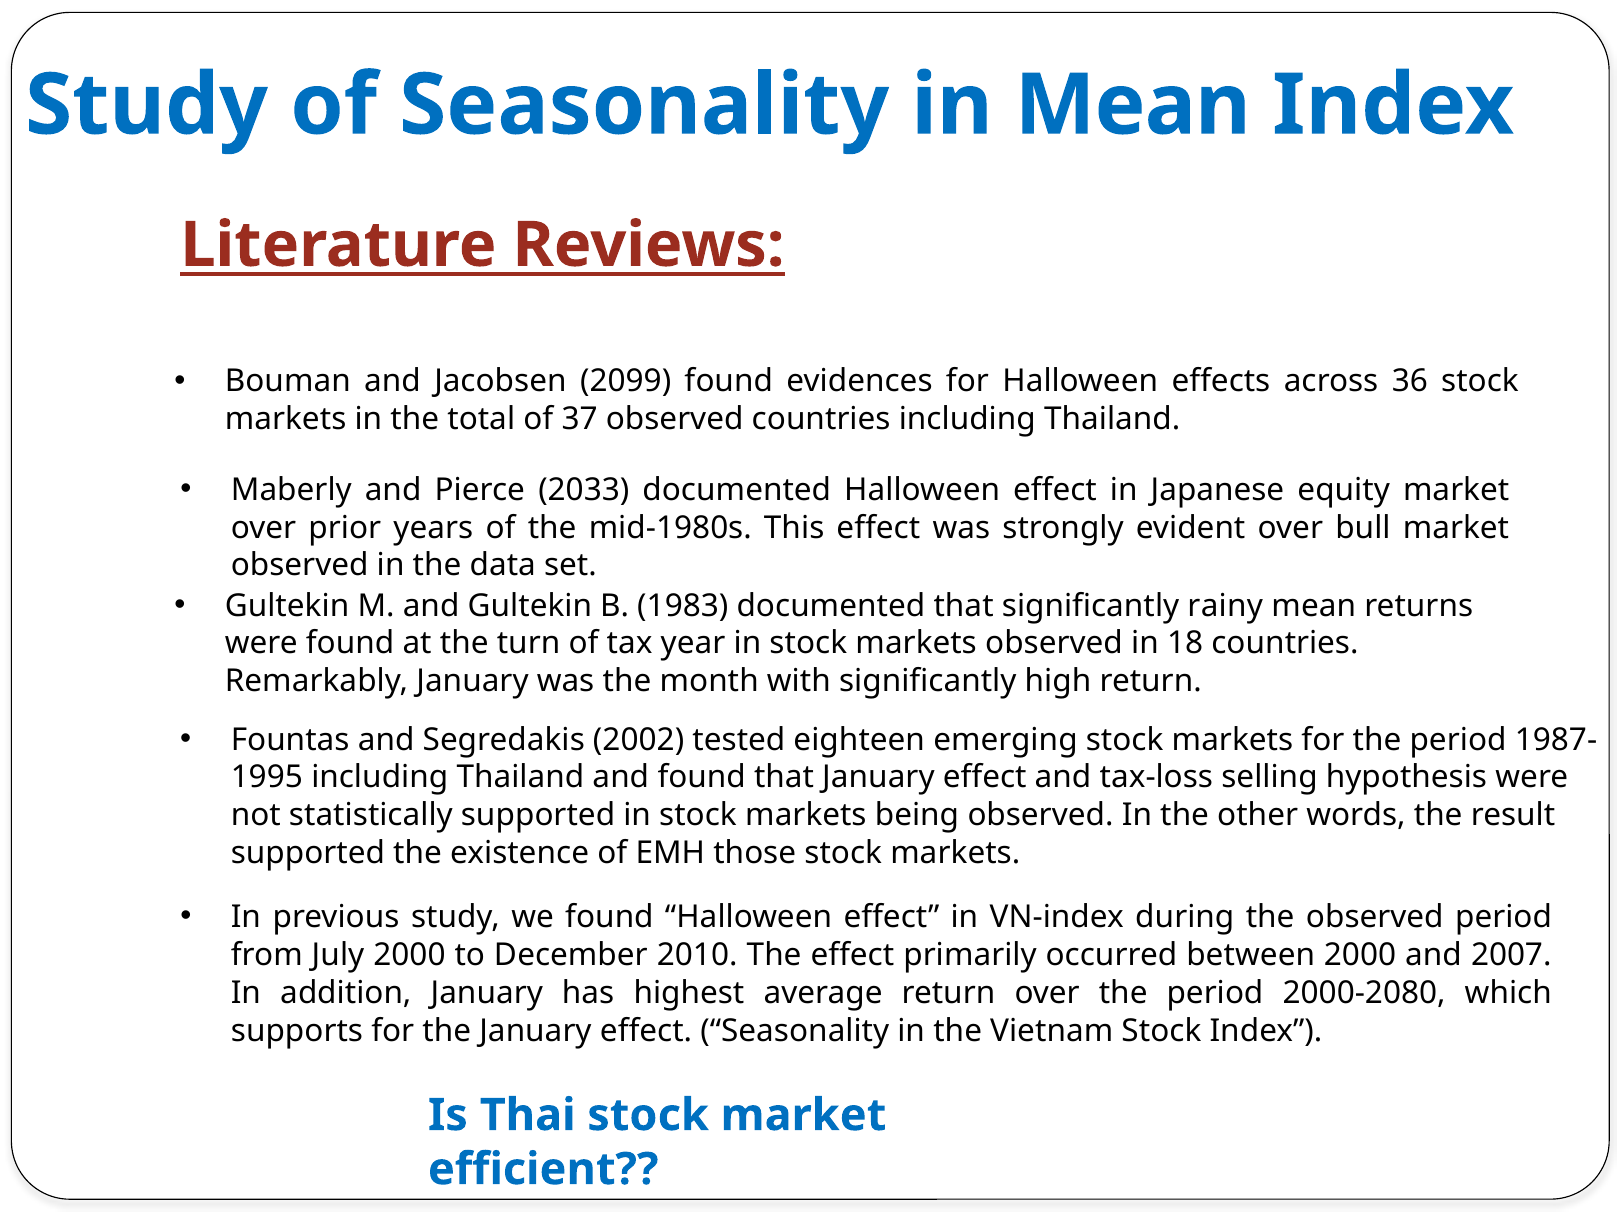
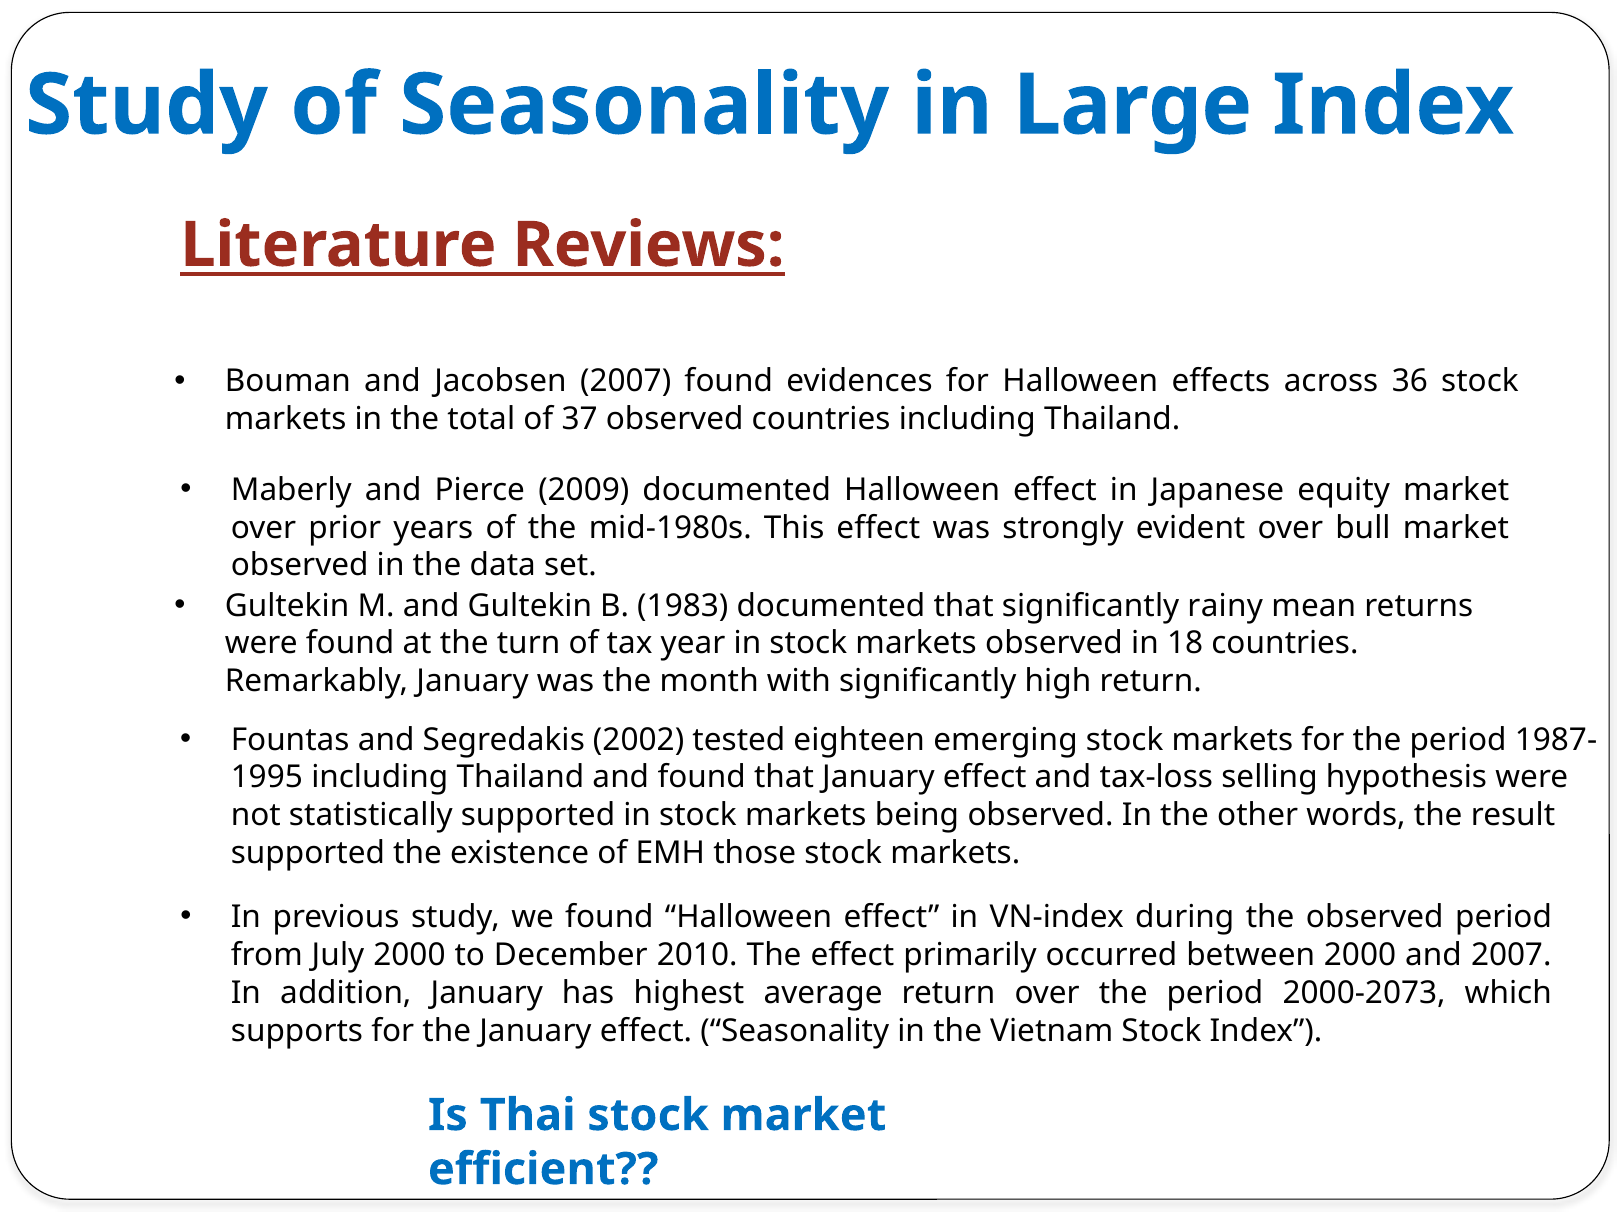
in Mean: Mean -> Large
Jacobsen 2099: 2099 -> 2007
2033: 2033 -> 2009
2000-2080: 2000-2080 -> 2000-2073
